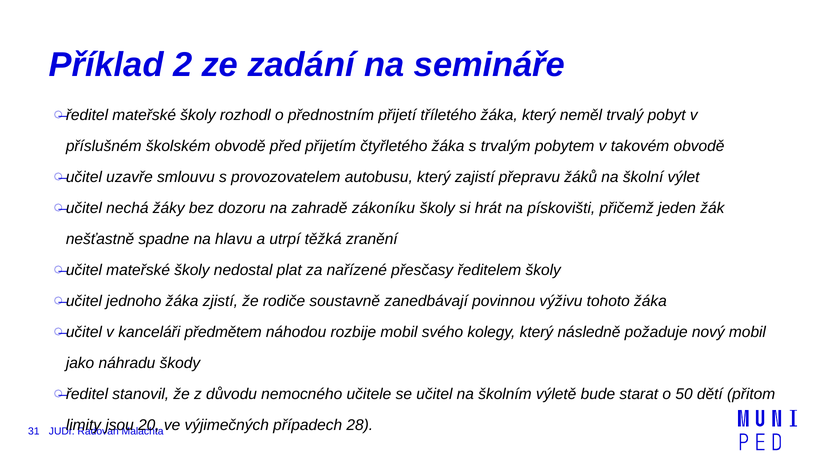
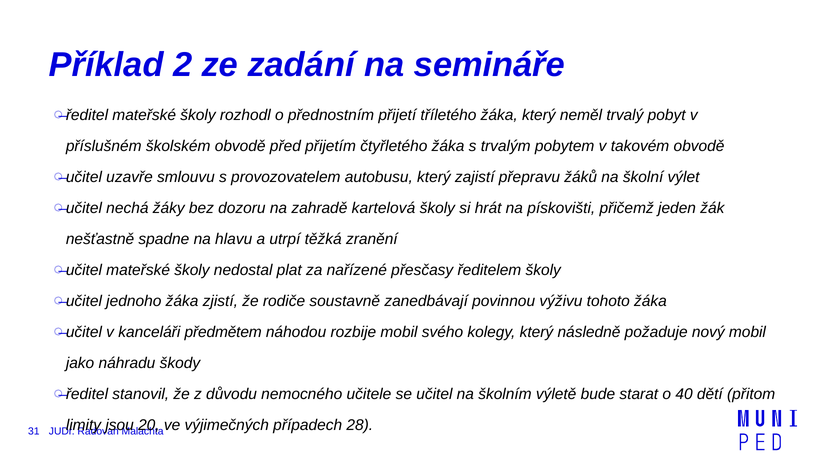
zákoníku: zákoníku -> kartelová
50: 50 -> 40
